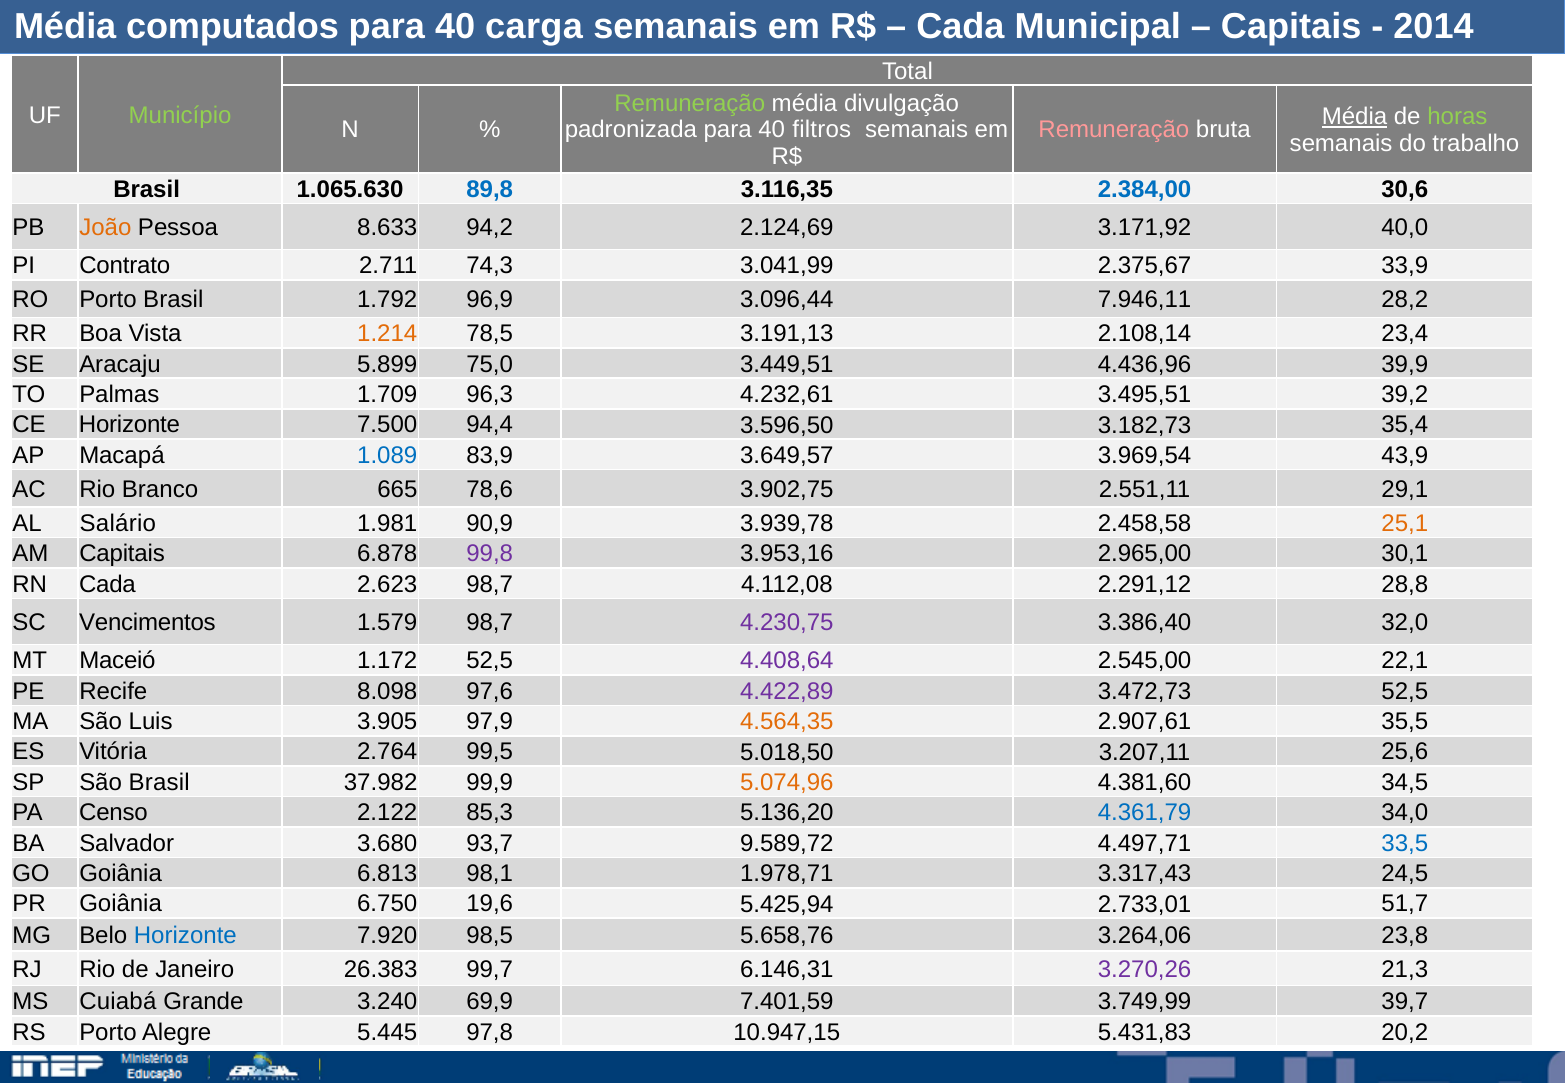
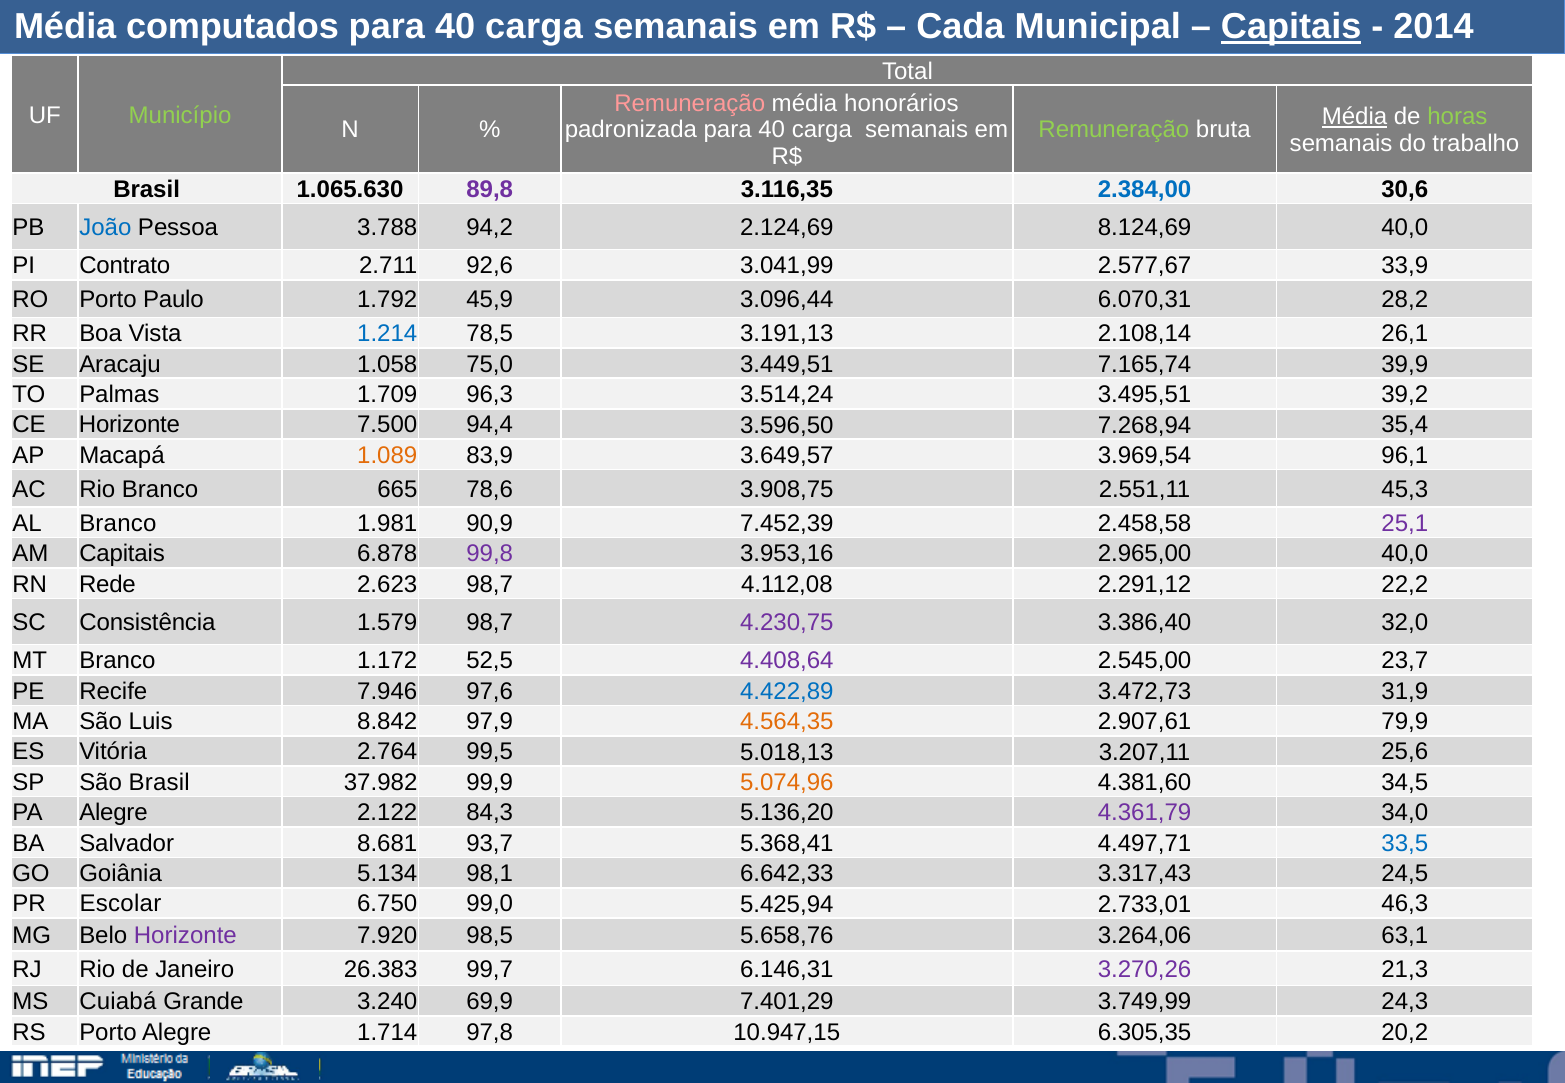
Capitais at (1291, 27) underline: none -> present
Remuneração at (690, 103) colour: light green -> pink
divulgação: divulgação -> honorários
padronizada para 40 filtros: filtros -> carga
Remuneração at (1114, 130) colour: pink -> light green
89,8 colour: blue -> purple
João colour: orange -> blue
8.633: 8.633 -> 3.788
3.171,92: 3.171,92 -> 8.124,69
74,3: 74,3 -> 92,6
2.375,67: 2.375,67 -> 2.577,67
Porto Brasil: Brasil -> Paulo
96,9: 96,9 -> 45,9
7.946,11: 7.946,11 -> 6.070,31
1.214 colour: orange -> blue
23,4: 23,4 -> 26,1
5.899: 5.899 -> 1.058
4.436,96: 4.436,96 -> 7.165,74
4.232,61: 4.232,61 -> 3.514,24
3.182,73: 3.182,73 -> 7.268,94
1.089 colour: blue -> orange
43,9: 43,9 -> 96,1
3.902,75: 3.902,75 -> 3.908,75
29,1: 29,1 -> 45,3
AL Salário: Salário -> Branco
3.939,78: 3.939,78 -> 7.452,39
25,1 colour: orange -> purple
2.965,00 30,1: 30,1 -> 40,0
RN Cada: Cada -> Rede
28,8: 28,8 -> 22,2
Vencimentos: Vencimentos -> Consistência
MT Maceió: Maceió -> Branco
22,1: 22,1 -> 23,7
8.098: 8.098 -> 7.946
4.422,89 colour: purple -> blue
3.472,73 52,5: 52,5 -> 31,9
3.905: 3.905 -> 8.842
35,5: 35,5 -> 79,9
5.018,50: 5.018,50 -> 5.018,13
PA Censo: Censo -> Alegre
85,3: 85,3 -> 84,3
4.361,79 colour: blue -> purple
3.680: 3.680 -> 8.681
9.589,72: 9.589,72 -> 5.368,41
6.813: 6.813 -> 5.134
1.978,71: 1.978,71 -> 6.642,33
PR Goiânia: Goiânia -> Escolar
19,6: 19,6 -> 99,0
51,7: 51,7 -> 46,3
Horizonte at (185, 936) colour: blue -> purple
23,8: 23,8 -> 63,1
7.401,59: 7.401,59 -> 7.401,29
39,7: 39,7 -> 24,3
5.445: 5.445 -> 1.714
5.431,83: 5.431,83 -> 6.305,35
